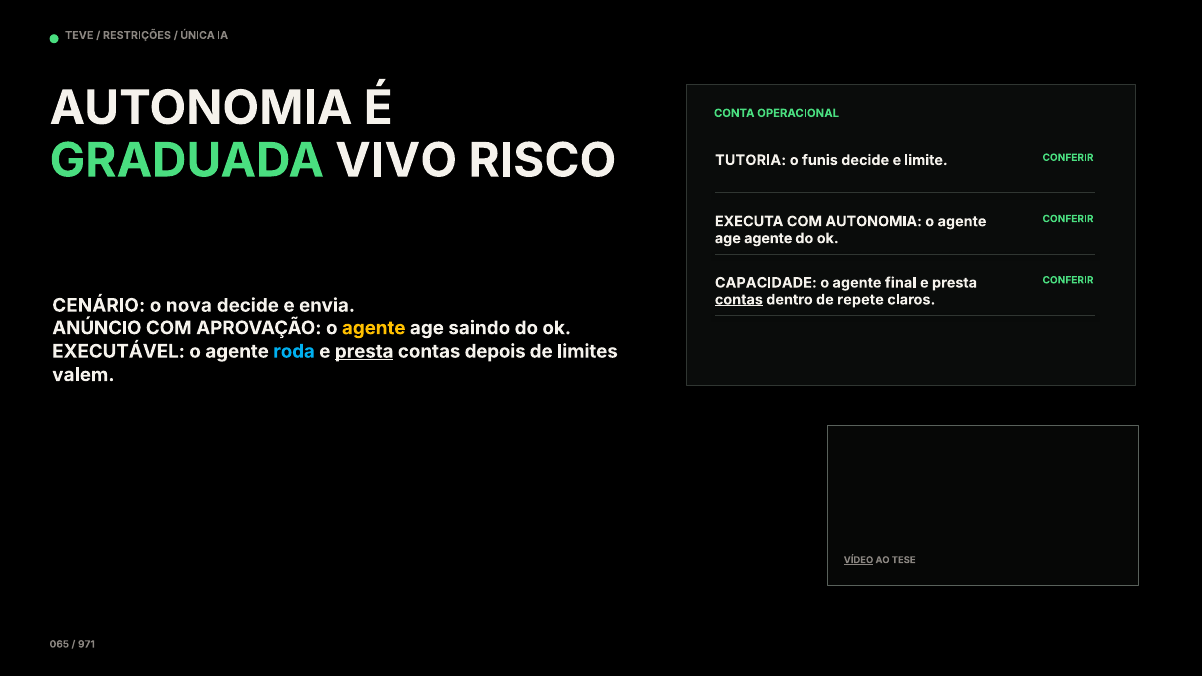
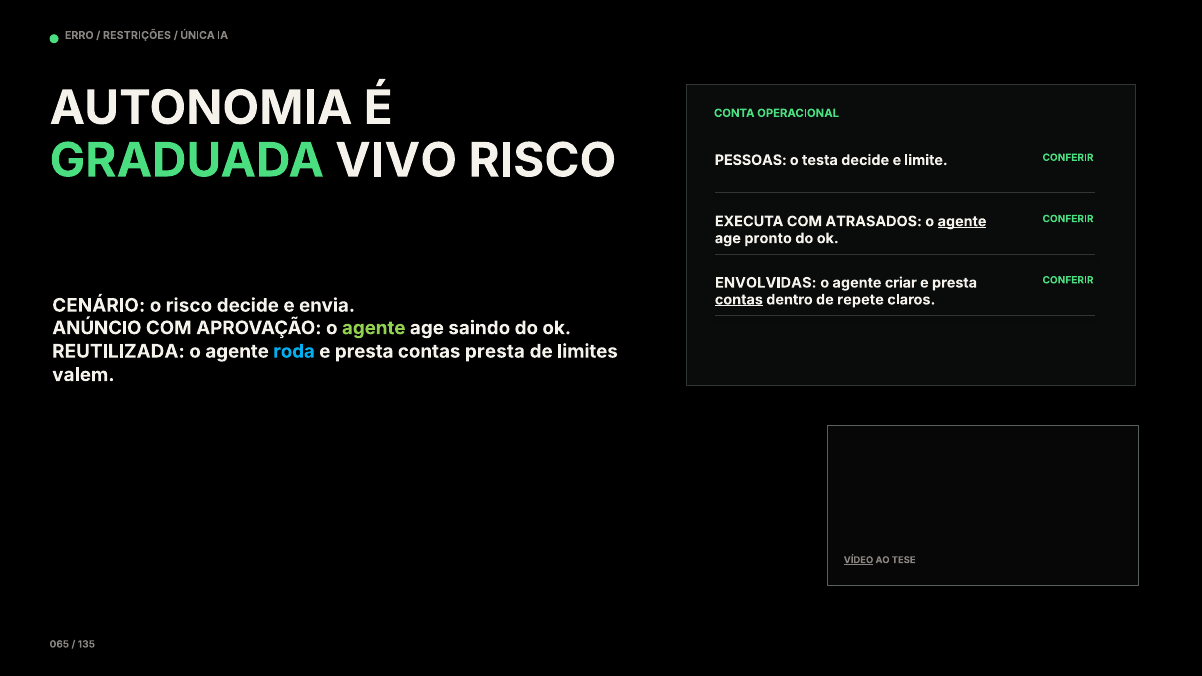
TEVE: TEVE -> ERRO
TUTORIA: TUTORIA -> PESSOAS
funis: funis -> testa
COM AUTONOMIA: AUTONOMIA -> ATRASADOS
agente at (962, 222) underline: none -> present
age agente: agente -> pronto
CAPACIDADE: CAPACIDADE -> ENVOLVIDAS
final: final -> criar
o nova: nova -> risco
agente at (374, 328) colour: yellow -> light green
EXECUTÁVEL: EXECUTÁVEL -> REUTILIZADA
presta at (364, 351) underline: present -> none
contas depois: depois -> presta
971: 971 -> 135
